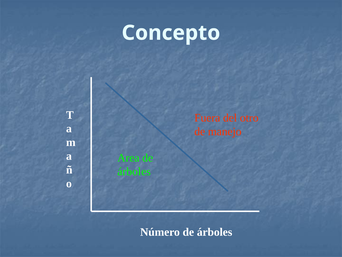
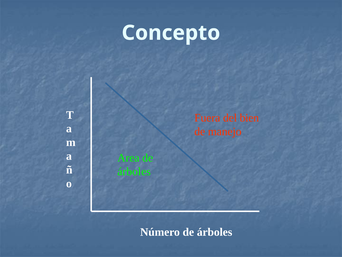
otro: otro -> bien
